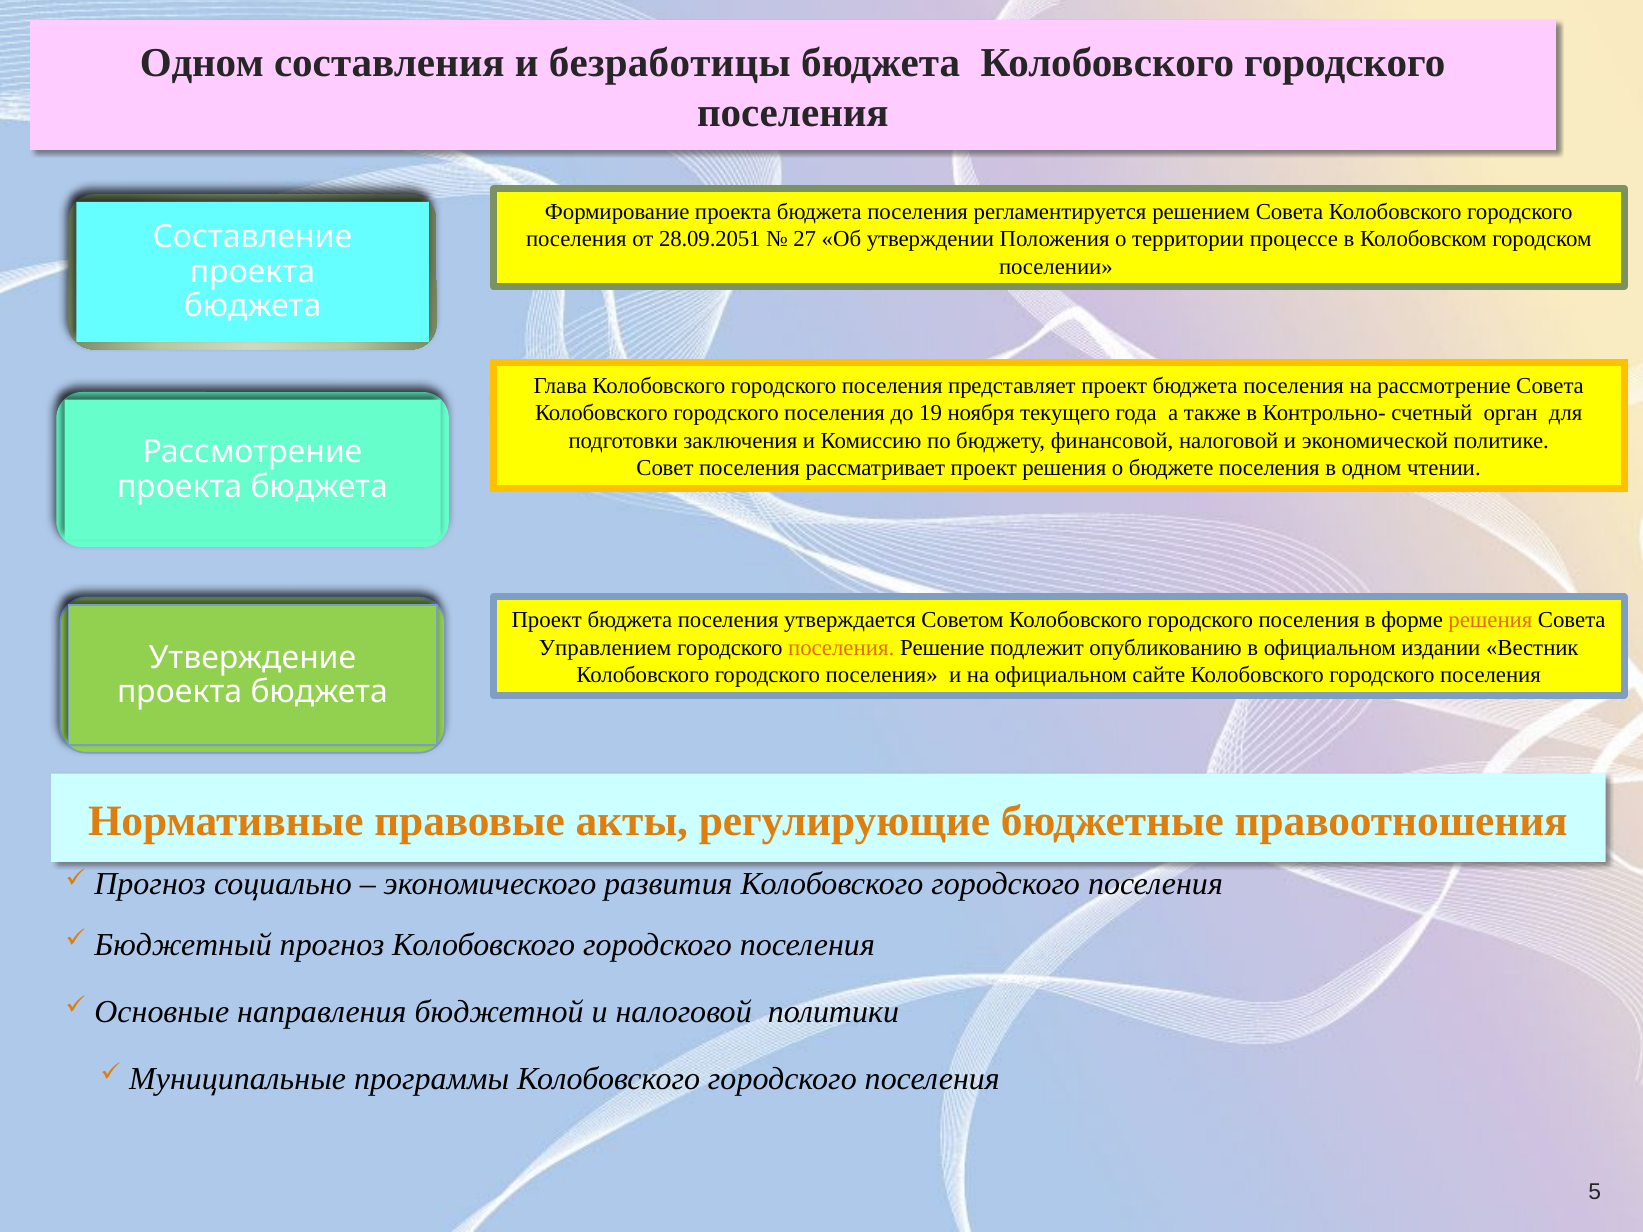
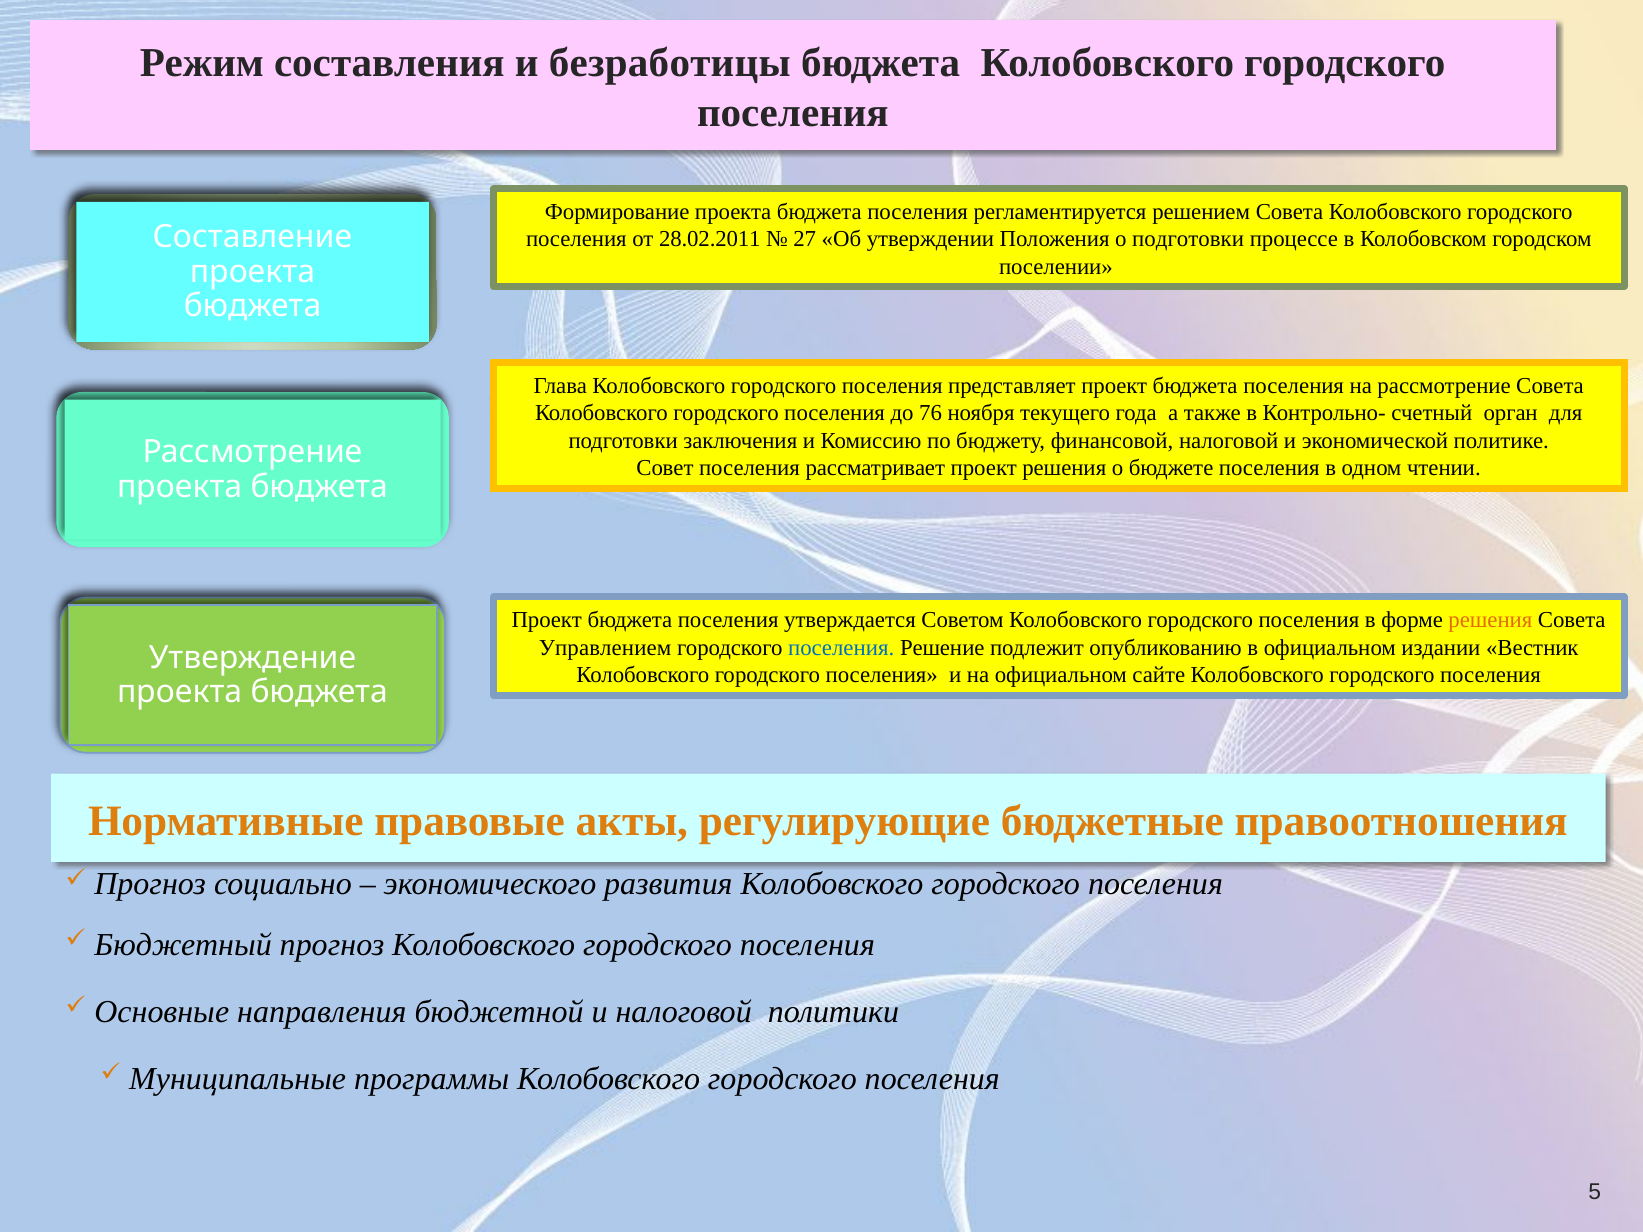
Одном at (202, 63): Одном -> Режим
28.09.2051: 28.09.2051 -> 28.02.2011
о территории: территории -> подготовки
19: 19 -> 76
поселения at (841, 648) colour: orange -> blue
